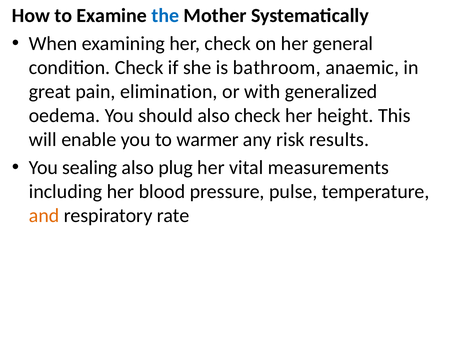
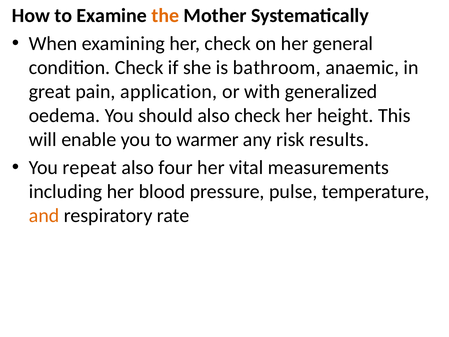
the colour: blue -> orange
elimination: elimination -> application
sealing: sealing -> repeat
plug: plug -> four
